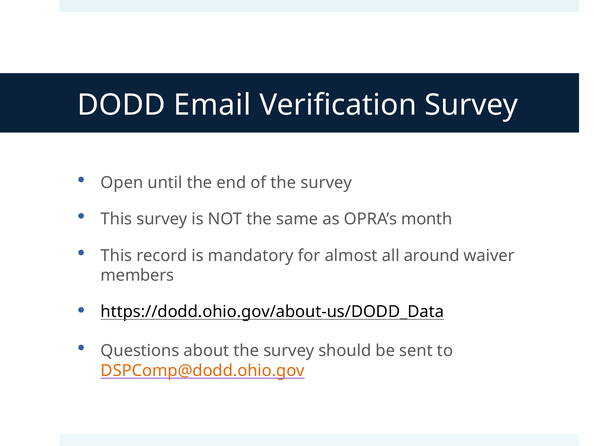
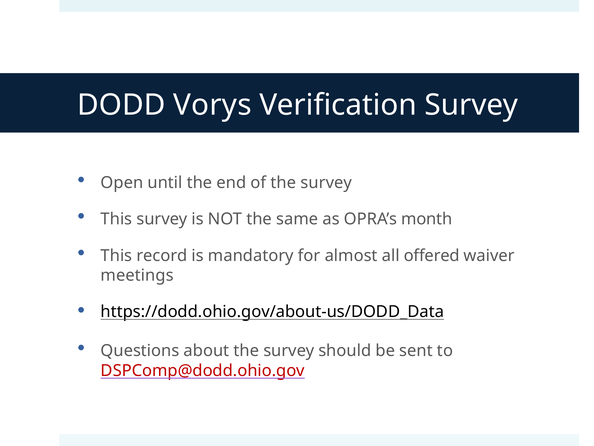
Email: Email -> Vorys
around: around -> offered
members: members -> meetings
DSPComp@dodd.ohio.gov colour: orange -> red
